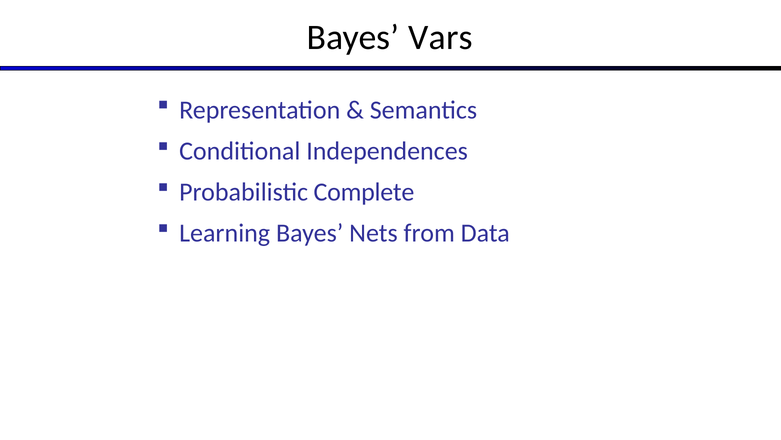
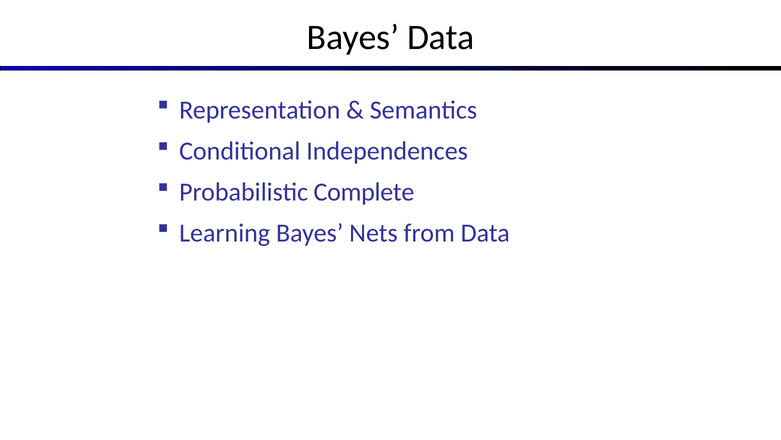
Bayes Vars: Vars -> Data
